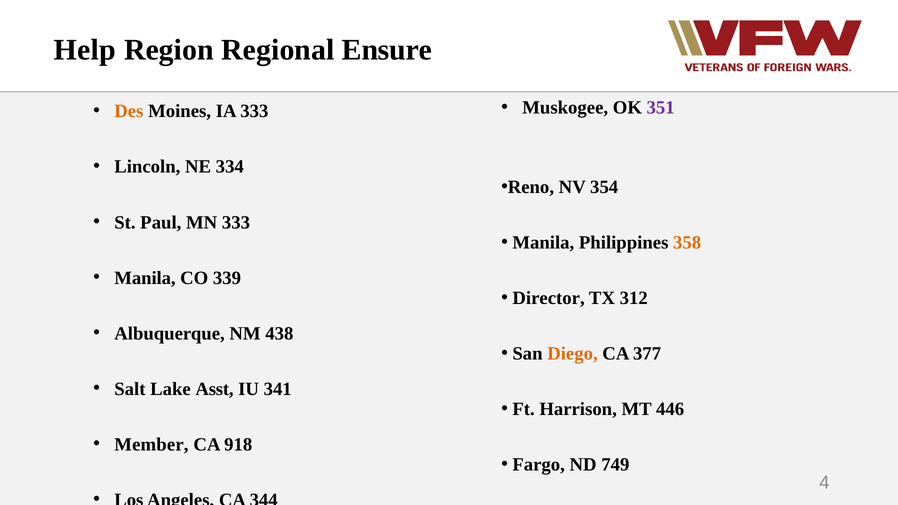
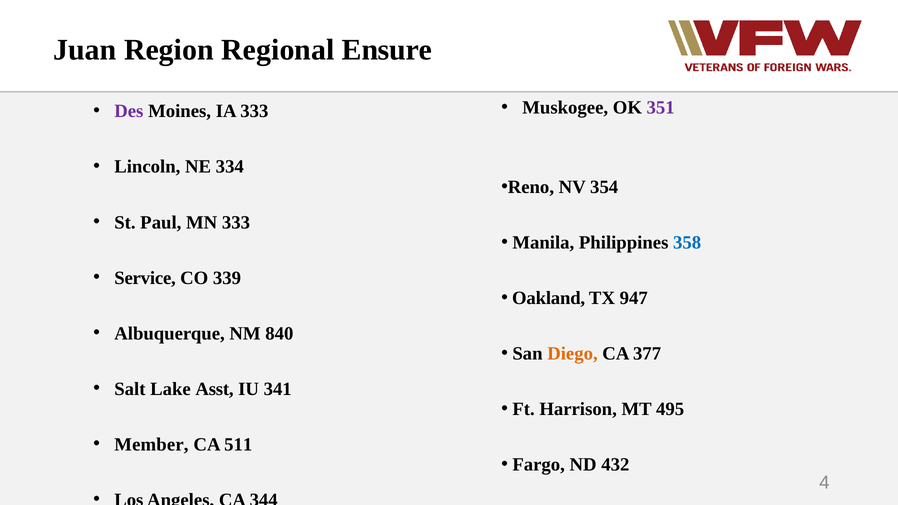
Help: Help -> Juan
Des colour: orange -> purple
358 colour: orange -> blue
Manila at (145, 278): Manila -> Service
Director: Director -> Oakland
312: 312 -> 947
NM 438: 438 -> 840
446: 446 -> 495
918: 918 -> 511
749: 749 -> 432
